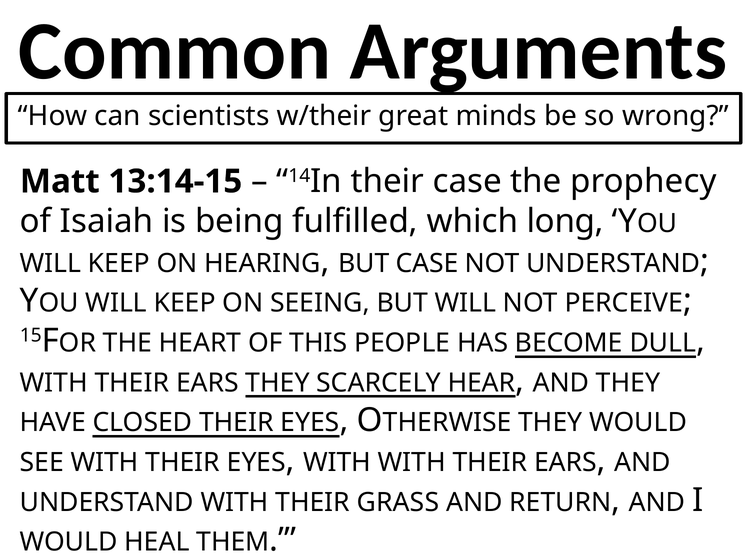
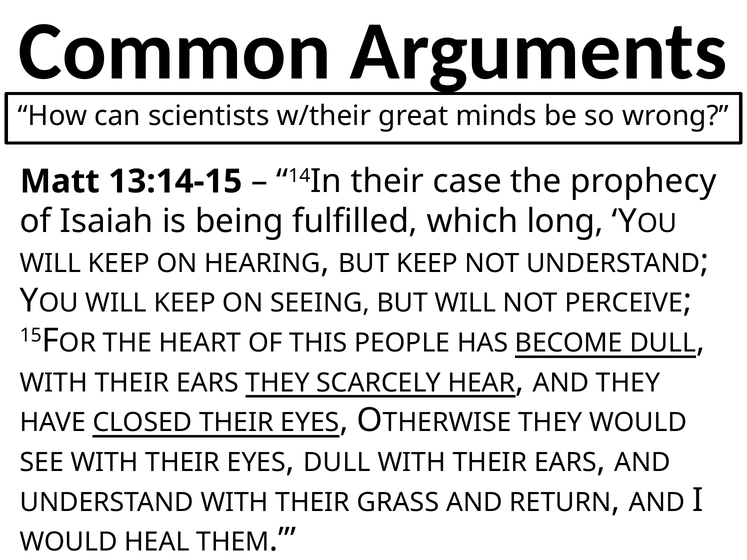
BUT CASE: CASE -> KEEP
WITH at (337, 463): WITH -> DULL
